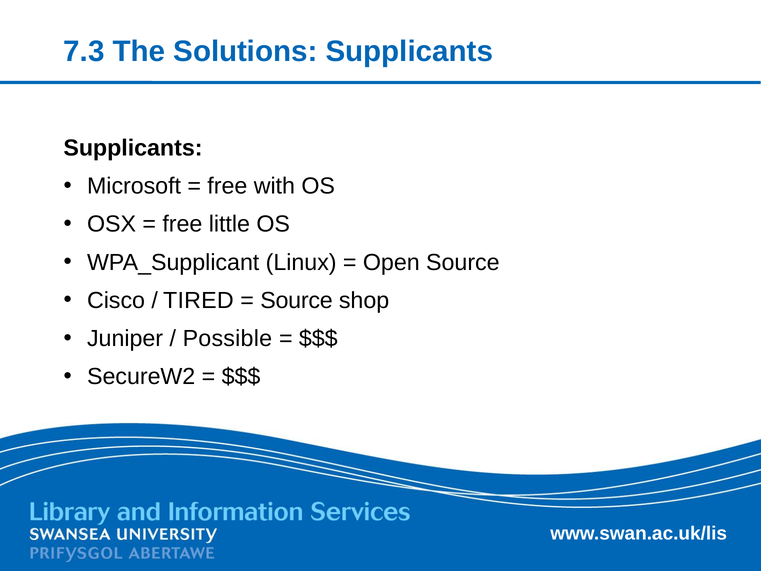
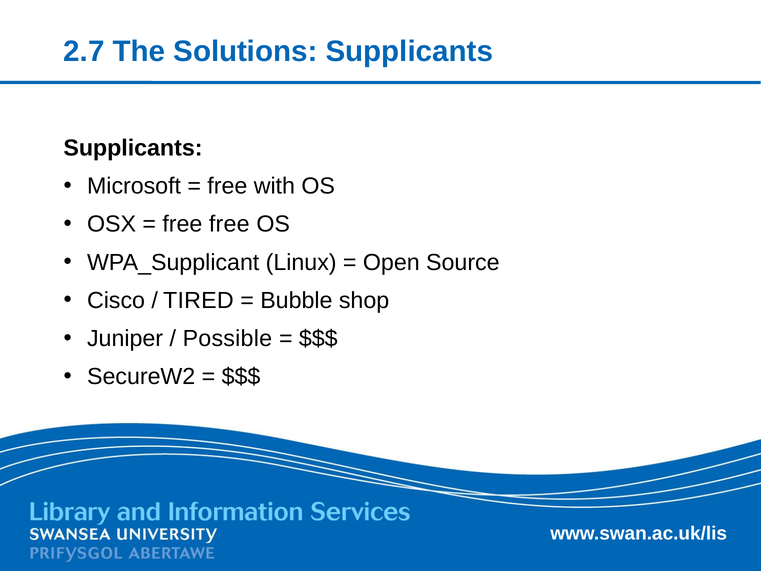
7.3: 7.3 -> 2.7
free little: little -> free
Source at (296, 300): Source -> Bubble
